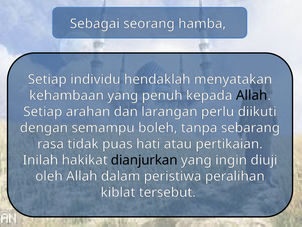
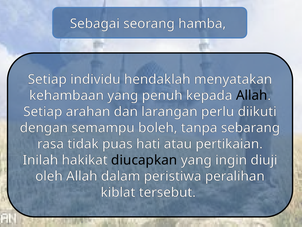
dianjurkan: dianjurkan -> diucapkan
